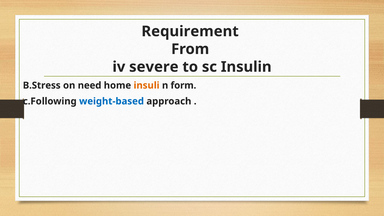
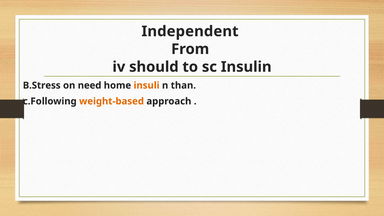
Requirement: Requirement -> Independent
severe: severe -> should
form: form -> than
weight-based colour: blue -> orange
